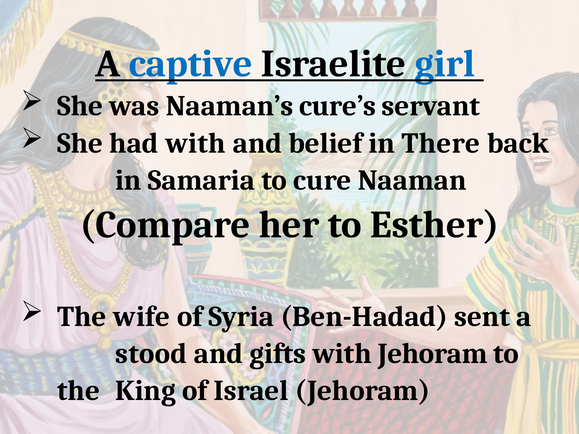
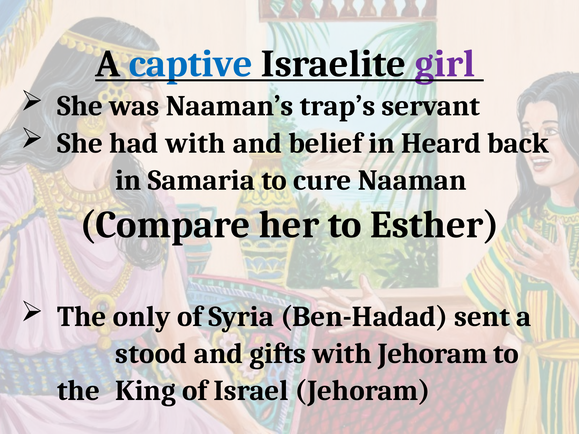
girl colour: blue -> purple
cure’s: cure’s -> trap’s
There: There -> Heard
wife: wife -> only
